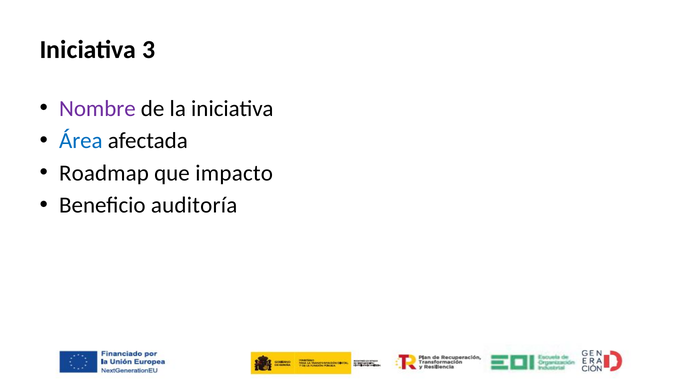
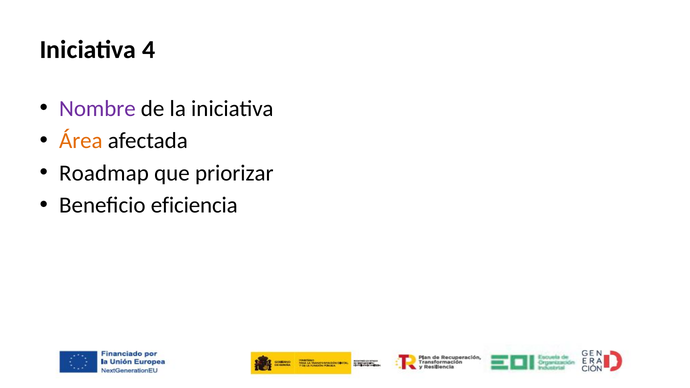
3: 3 -> 4
Área colour: blue -> orange
impacto: impacto -> priorizar
auditoría: auditoría -> eficiencia
